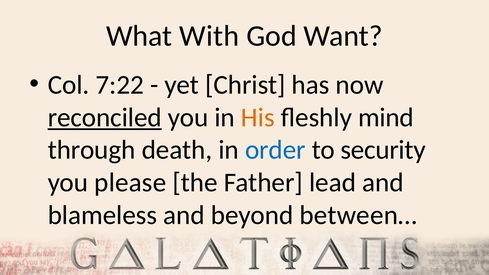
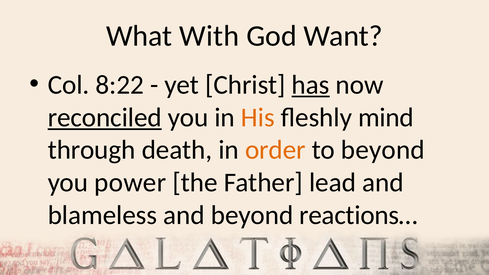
7:22: 7:22 -> 8:22
has underline: none -> present
order colour: blue -> orange
to security: security -> beyond
please: please -> power
between…: between… -> reactions…
